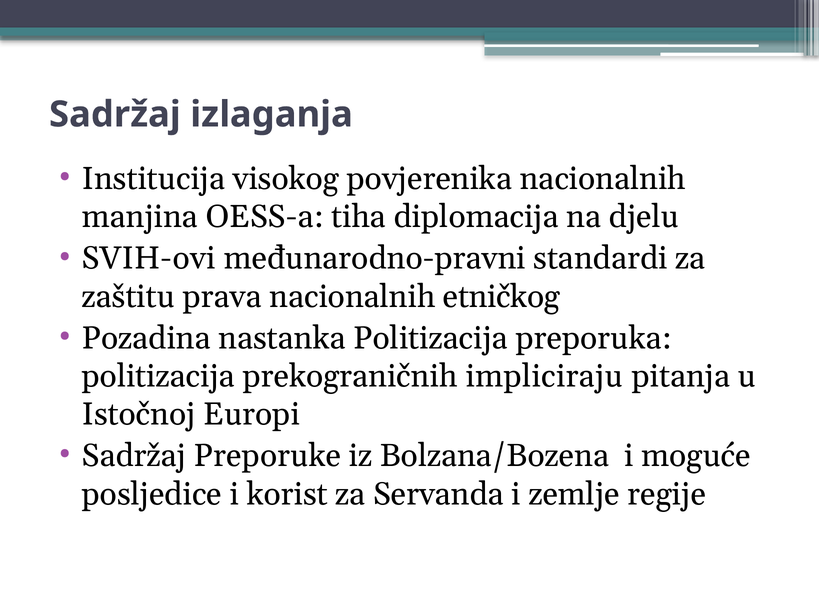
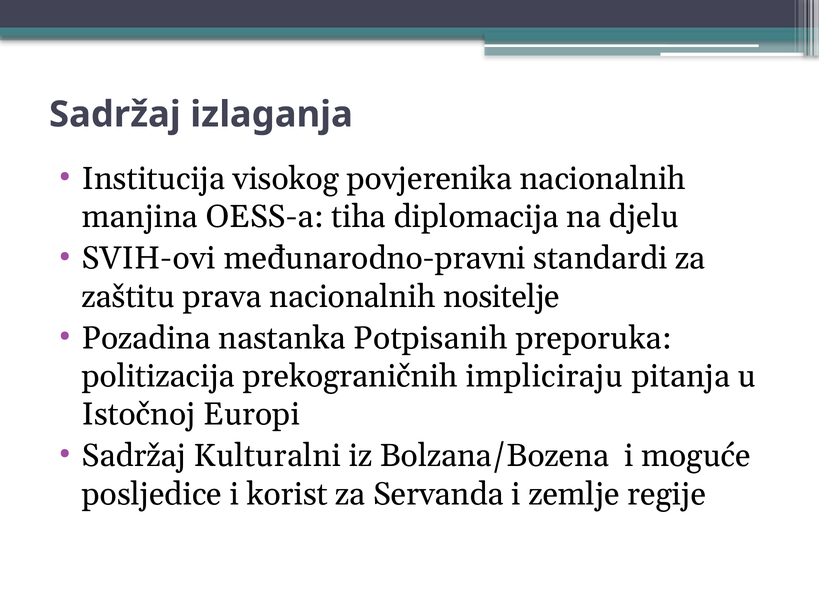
etničkog: etničkog -> nositelje
nastanka Politizacija: Politizacija -> Potpisanih
Preporuke: Preporuke -> Kulturalni
